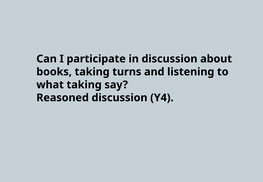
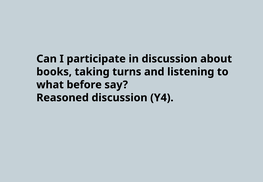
what taking: taking -> before
